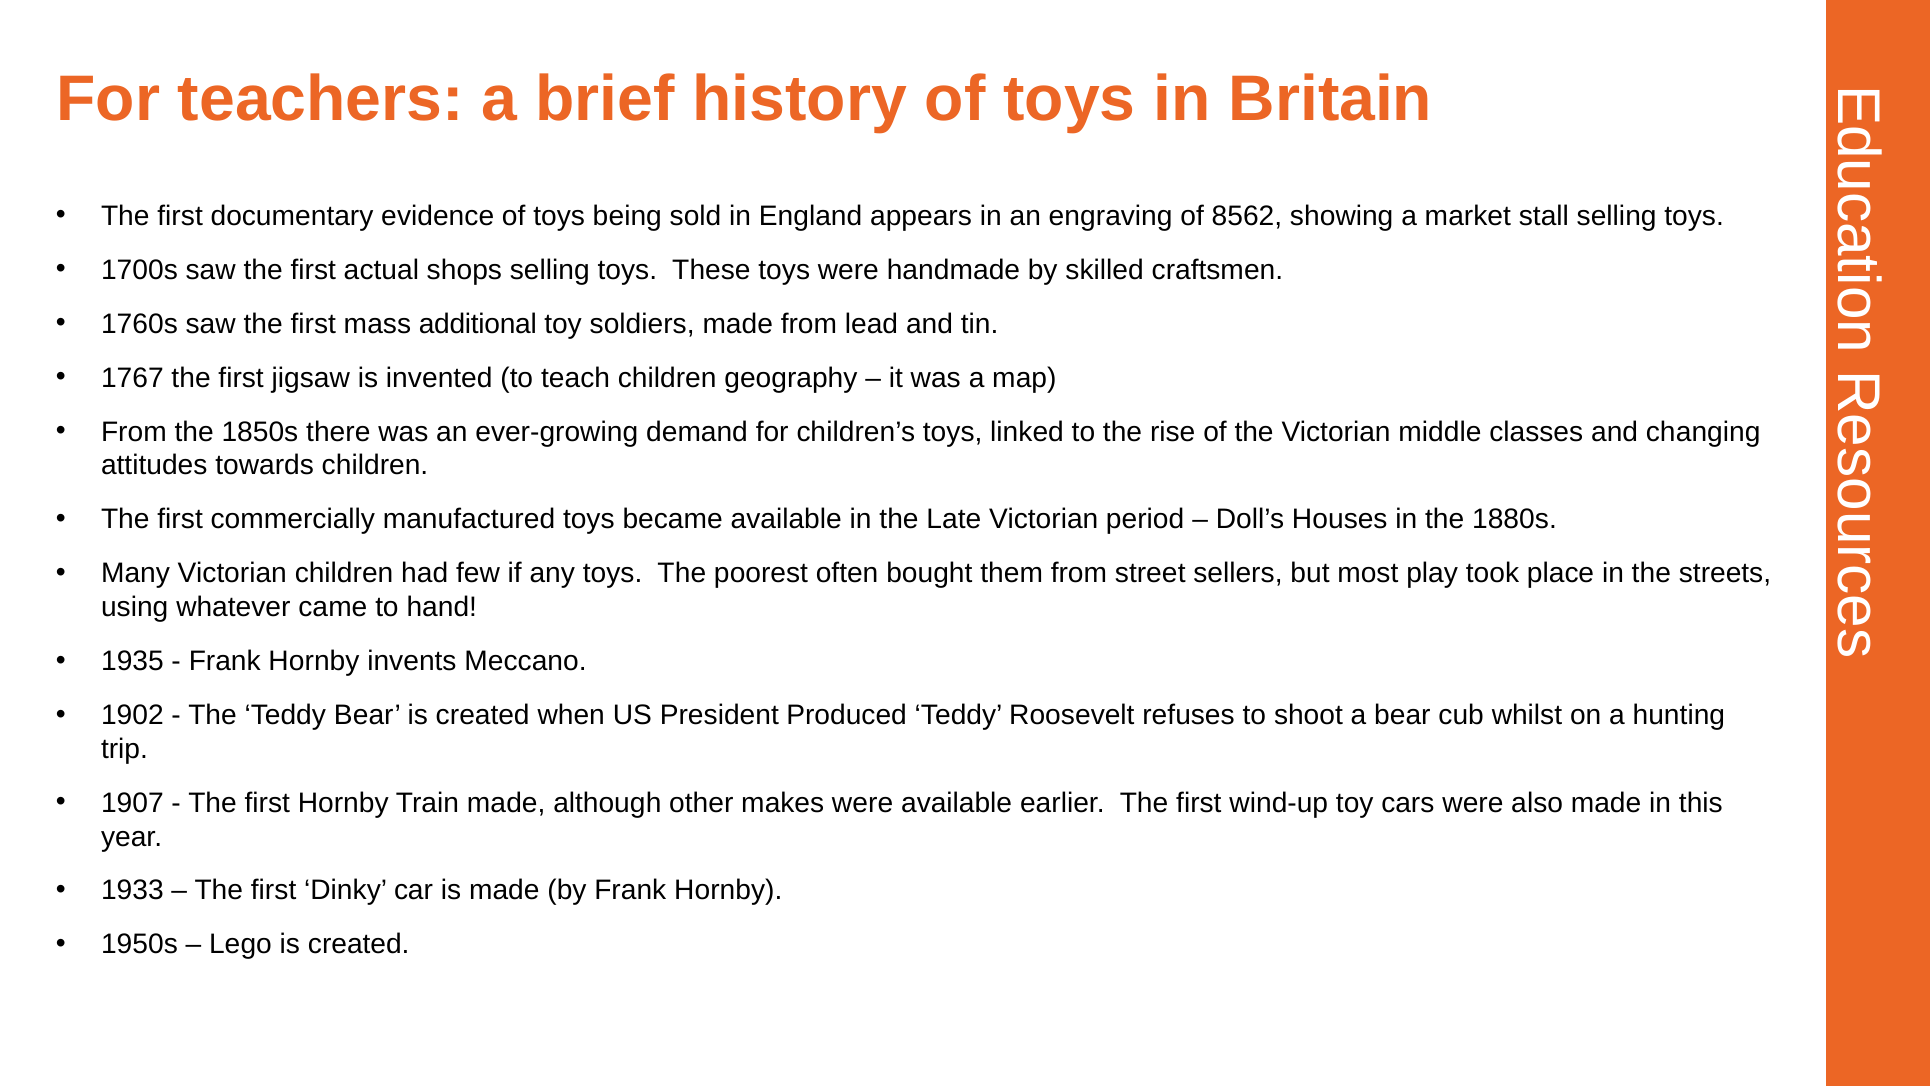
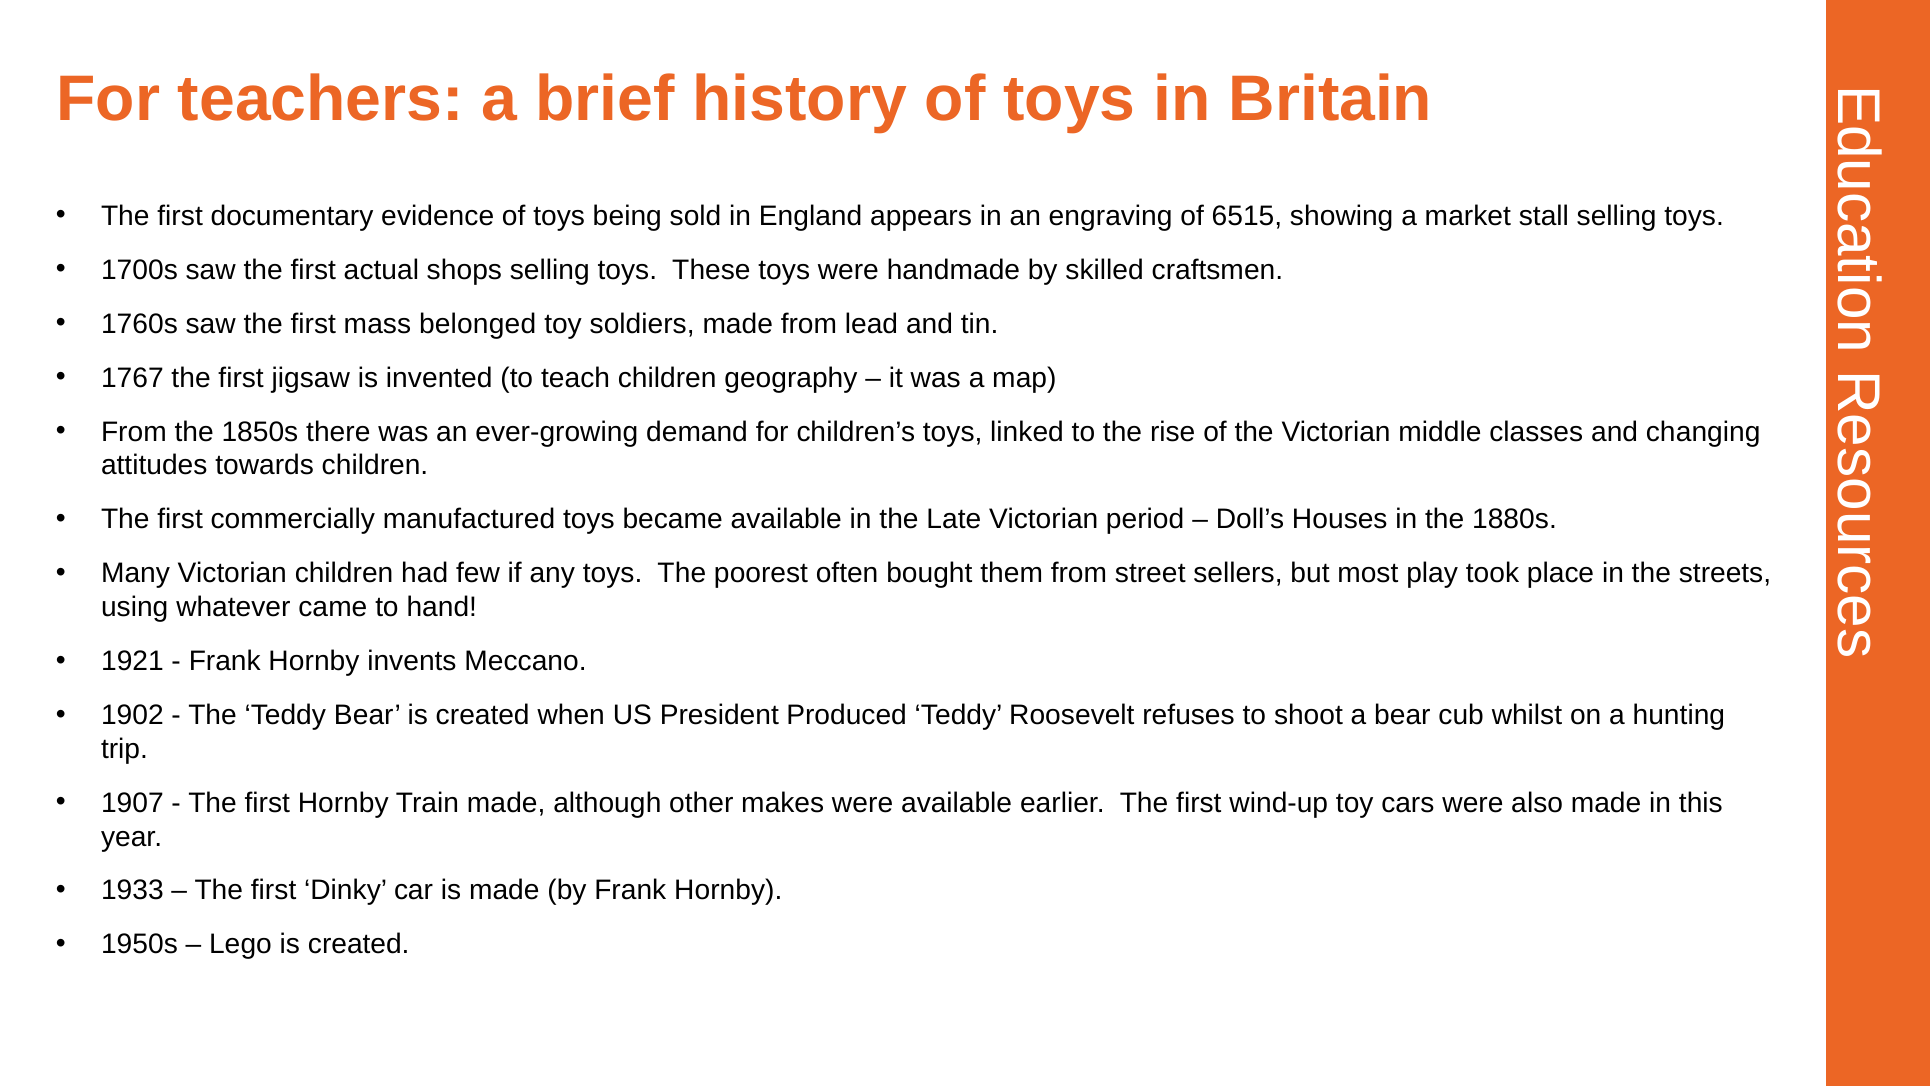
8562: 8562 -> 6515
additional: additional -> belonged
1935: 1935 -> 1921
